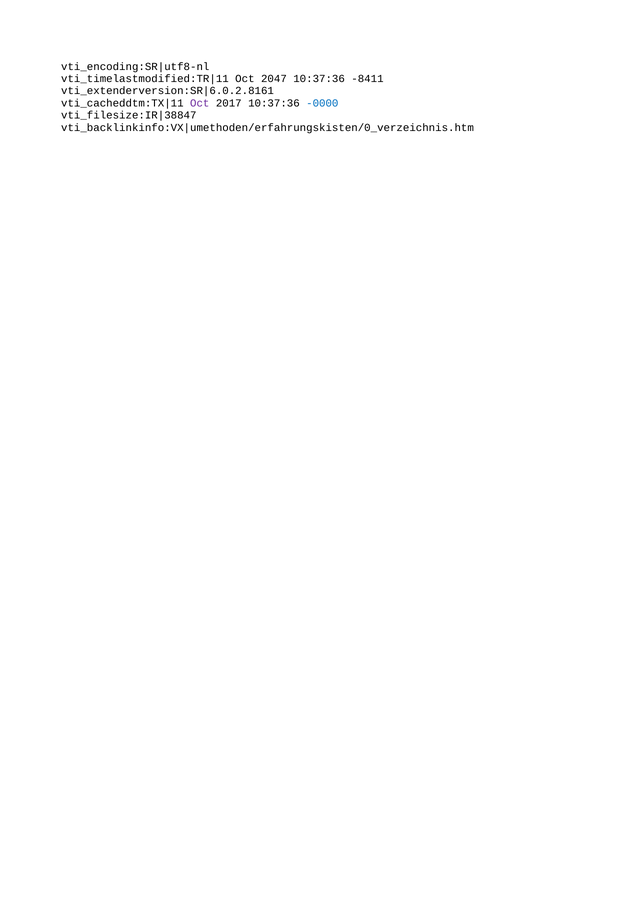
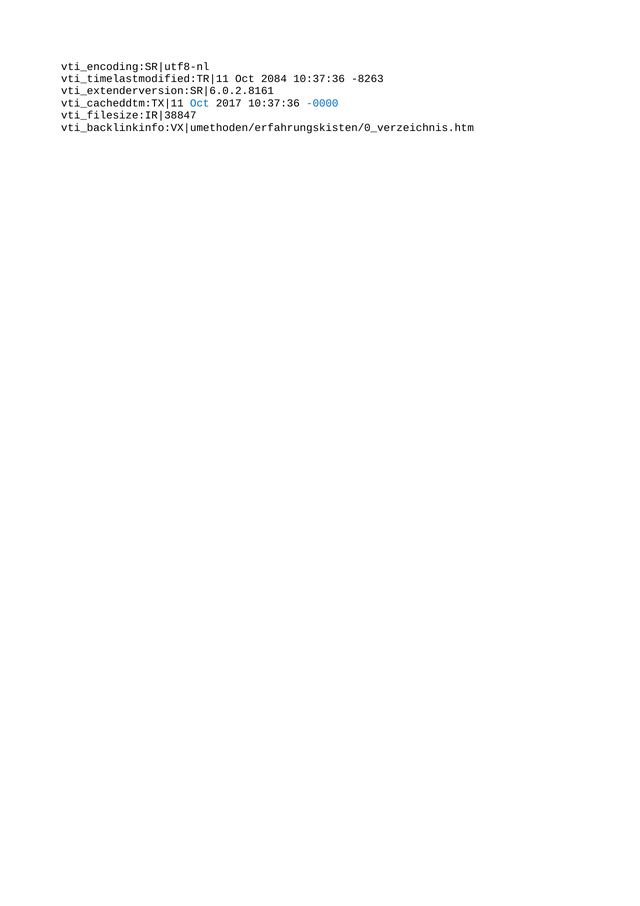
2047: 2047 -> 2084
-8411: -8411 -> -8263
Oct at (200, 103) colour: purple -> blue
